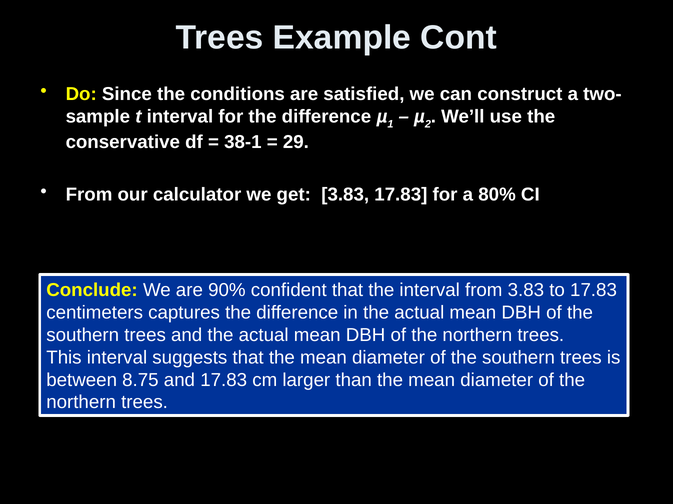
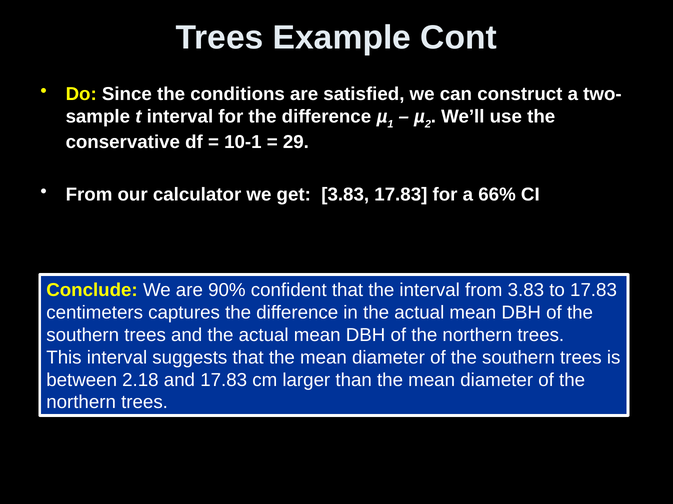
38-1: 38-1 -> 10-1
80%: 80% -> 66%
8.75: 8.75 -> 2.18
